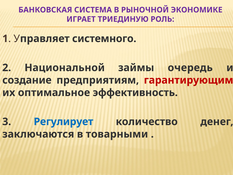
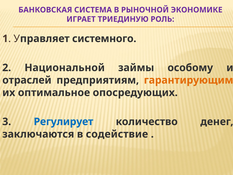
очередь: очередь -> особому
создание: создание -> отраслей
гарантирующим colour: red -> orange
эффективность: эффективность -> опосредующих
товарными: товарными -> содействие
